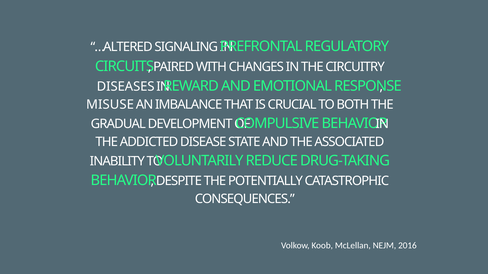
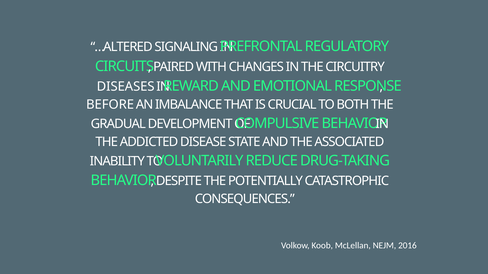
MISUSE: MISUSE -> BEFORE
